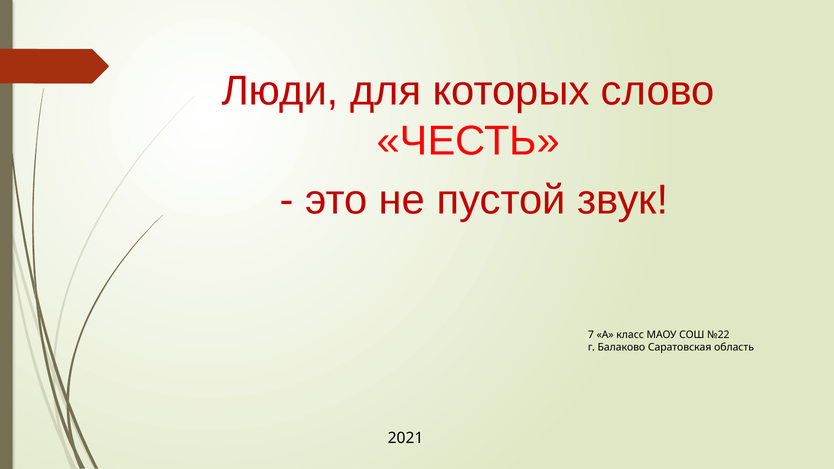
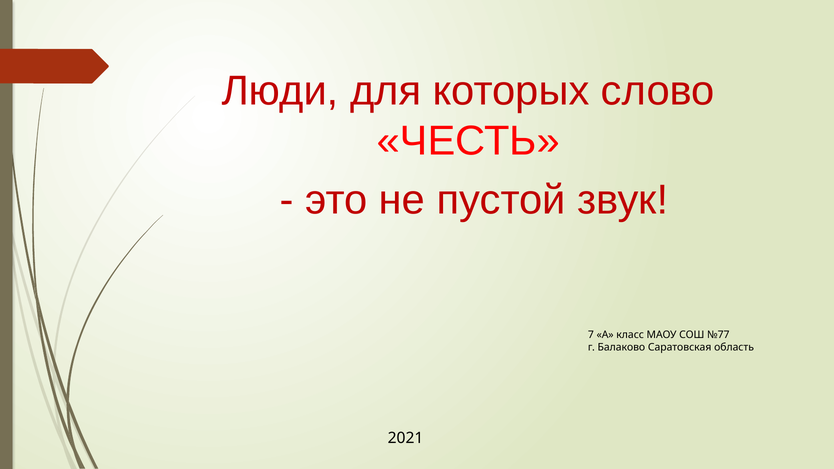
№22: №22 -> №77
